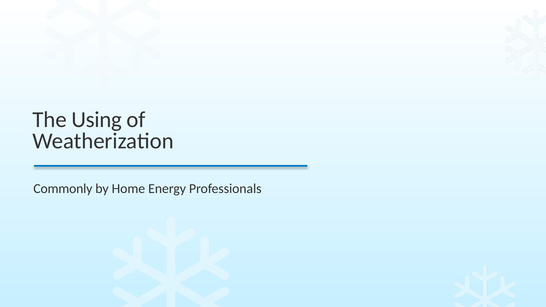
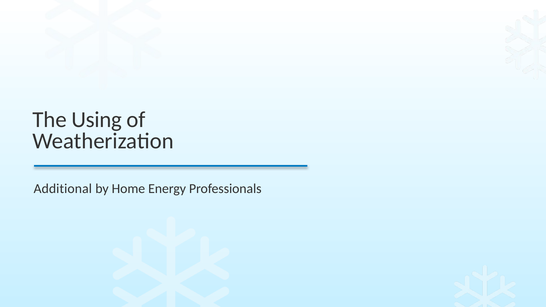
Commonly: Commonly -> Additional
